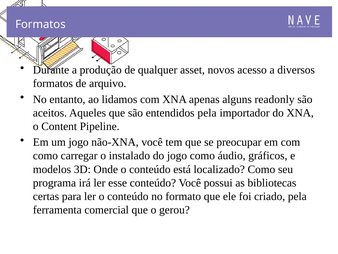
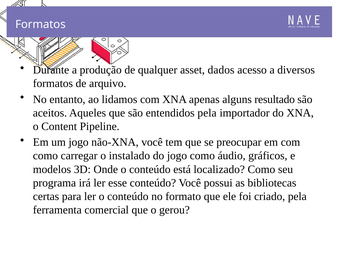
novos: novos -> dados
readonly: readonly -> resultado
